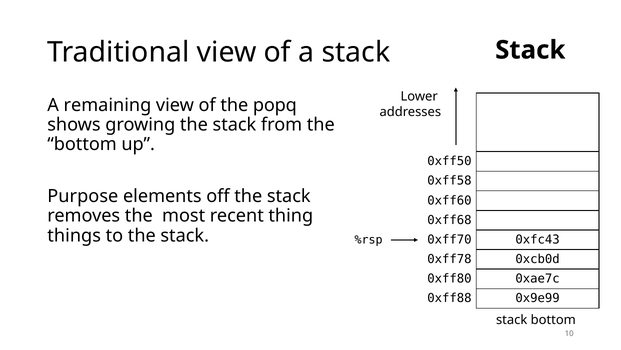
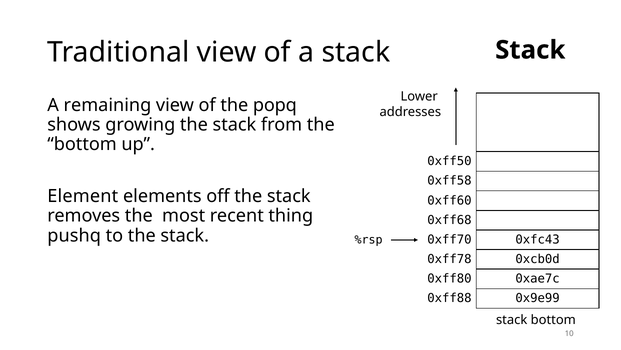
Purpose: Purpose -> Element
things: things -> pushq
